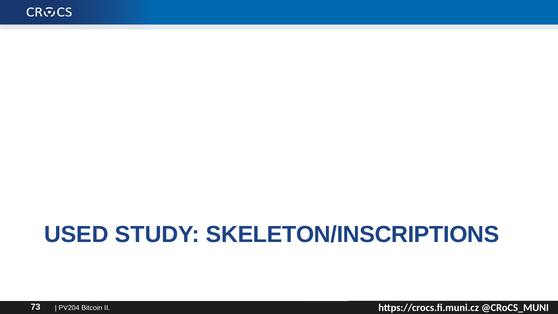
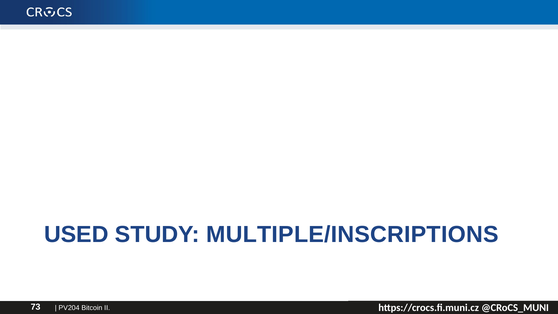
SKELETON/INSCRIPTIONS: SKELETON/INSCRIPTIONS -> MULTIPLE/INSCRIPTIONS
